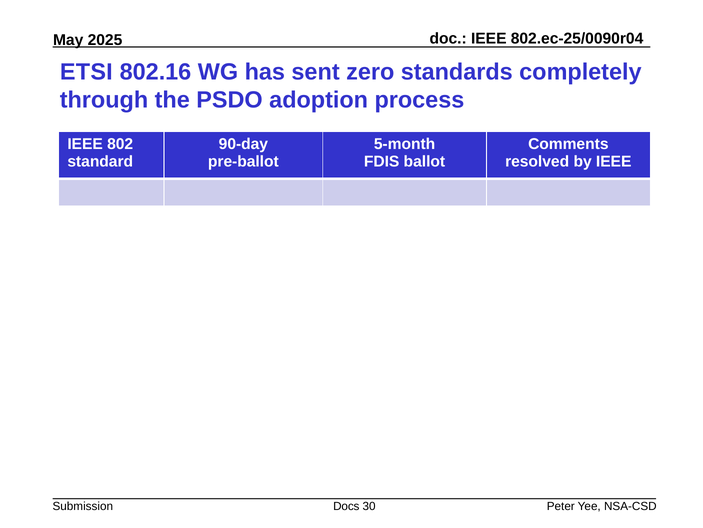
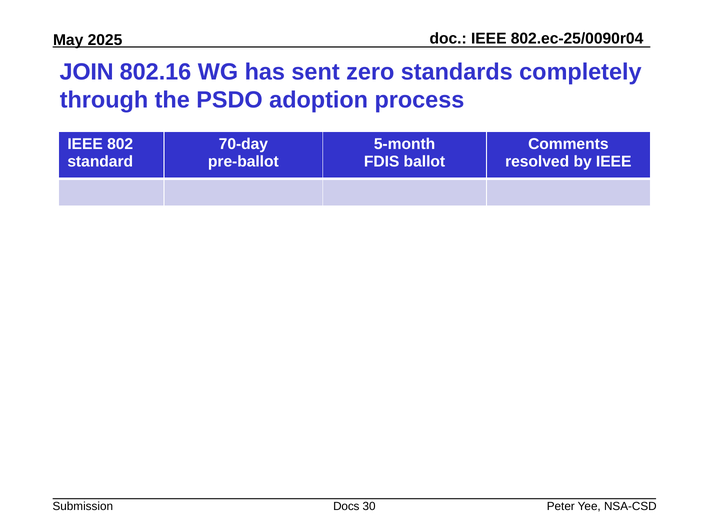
ETSI: ETSI -> JOIN
90-day: 90-day -> 70-day
